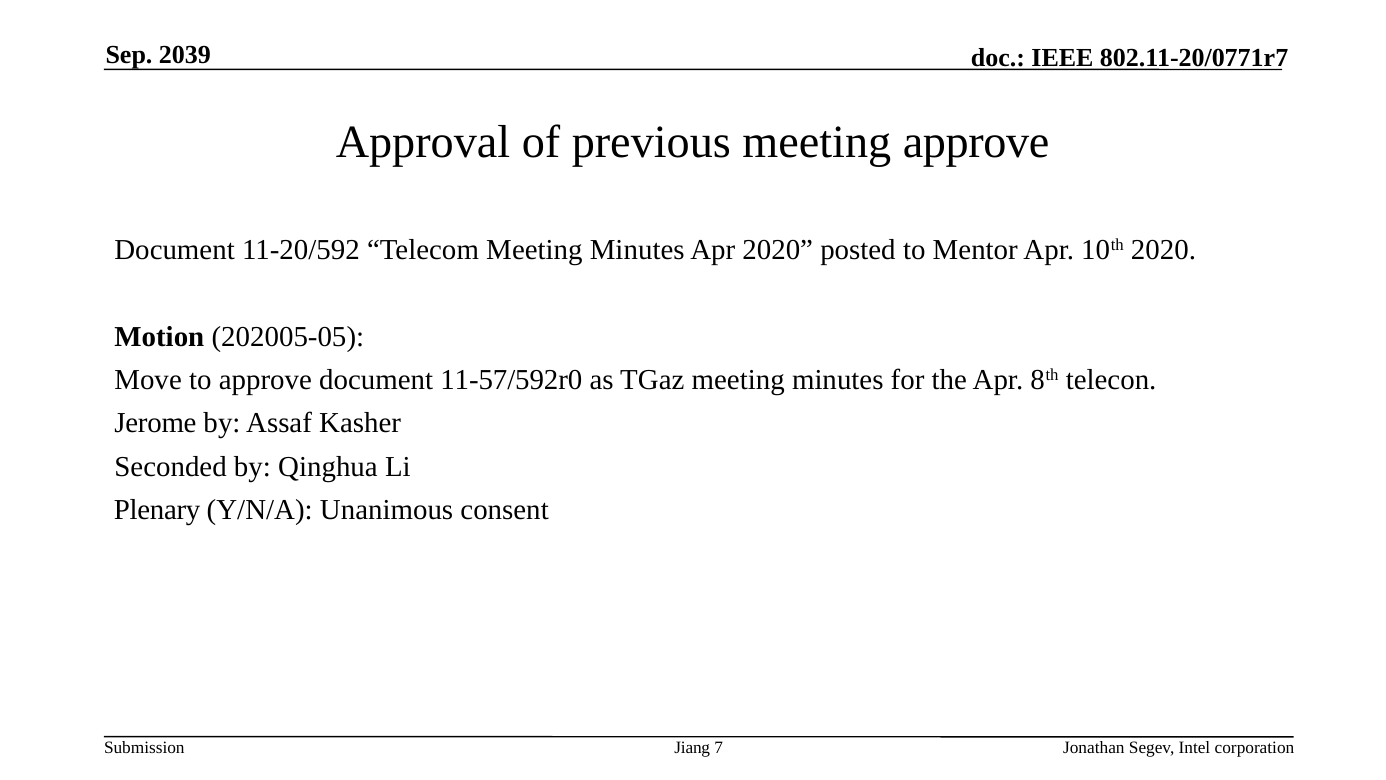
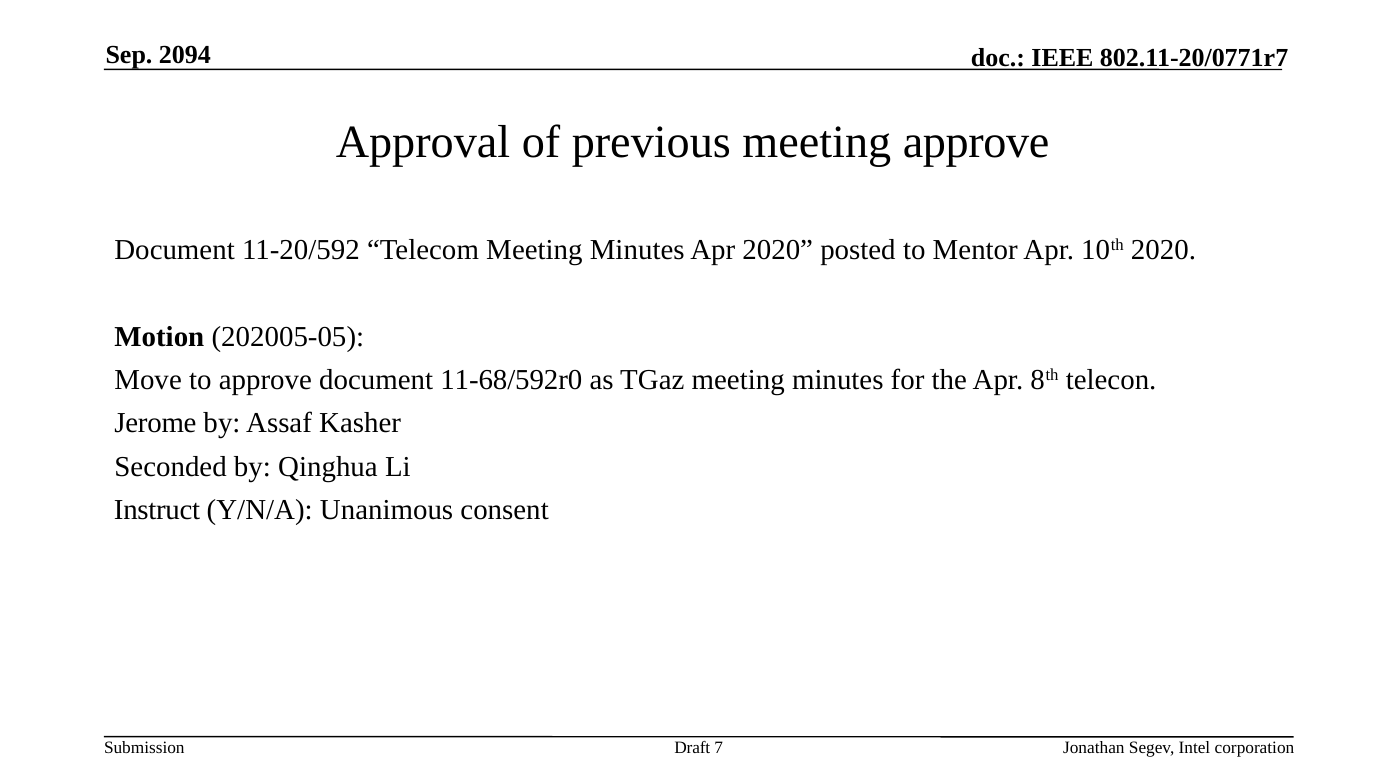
2039: 2039 -> 2094
11-57/592r0: 11-57/592r0 -> 11-68/592r0
Plenary: Plenary -> Instruct
Jiang: Jiang -> Draft
